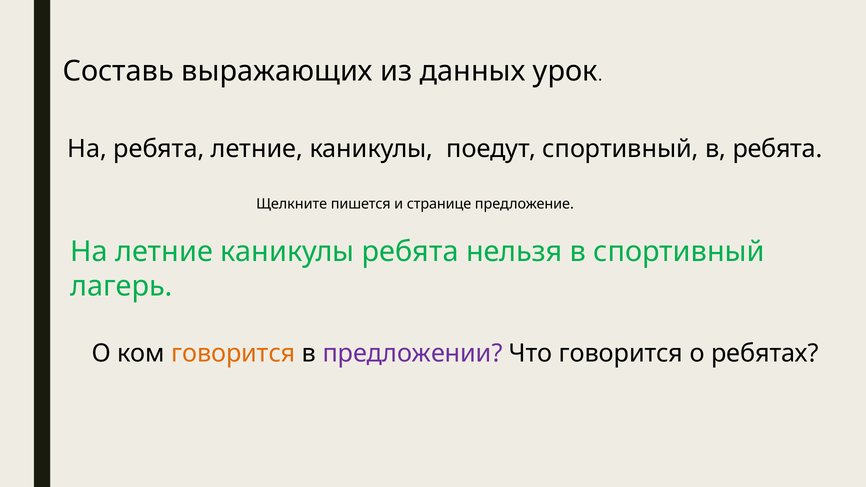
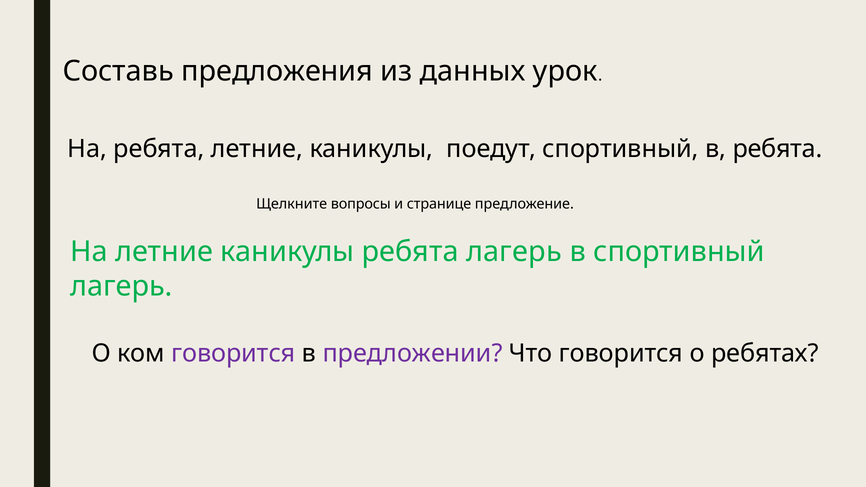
выражающих: выражающих -> предложения
пишется: пишется -> вопросы
ребята нельзя: нельзя -> лагерь
говорится at (233, 353) colour: orange -> purple
